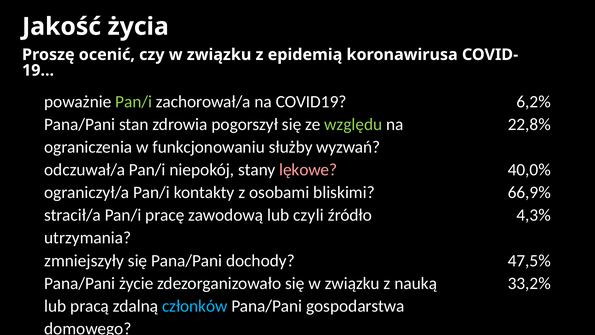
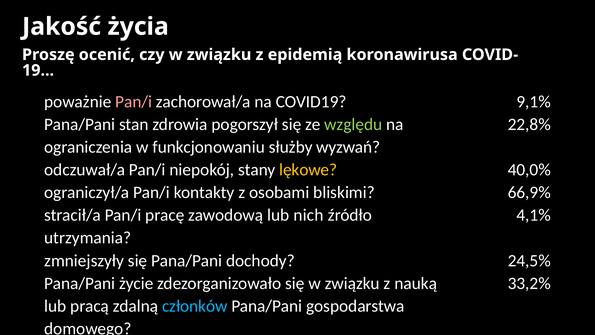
Pan/i at (134, 102) colour: light green -> pink
6,2%: 6,2% -> 9,1%
lękowe colour: pink -> yellow
czyli: czyli -> nich
4,3%: 4,3% -> 4,1%
47,5%: 47,5% -> 24,5%
